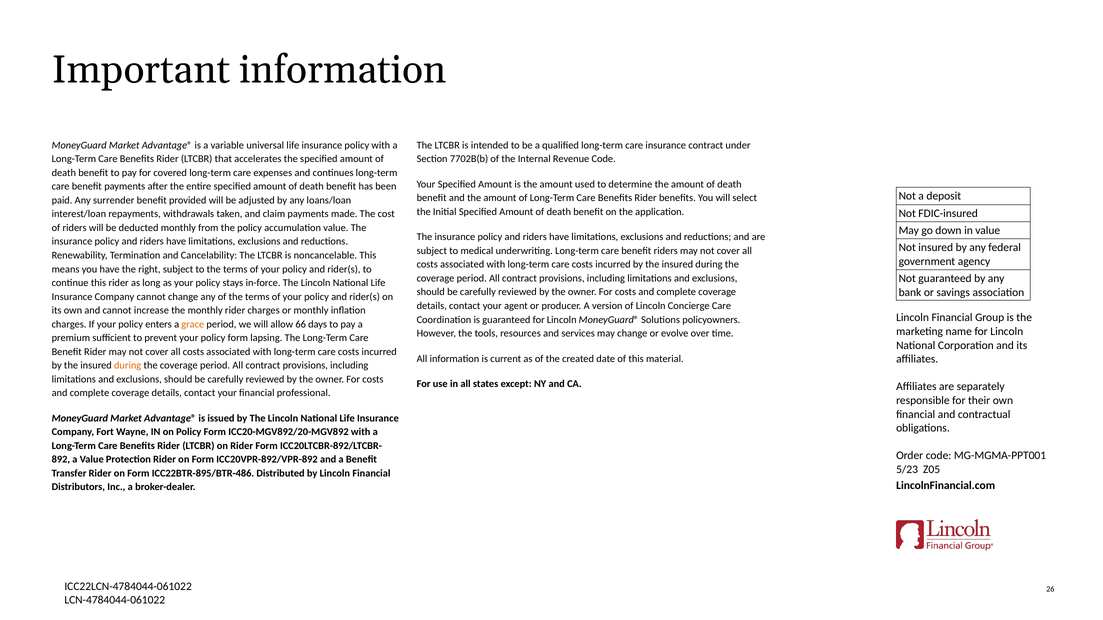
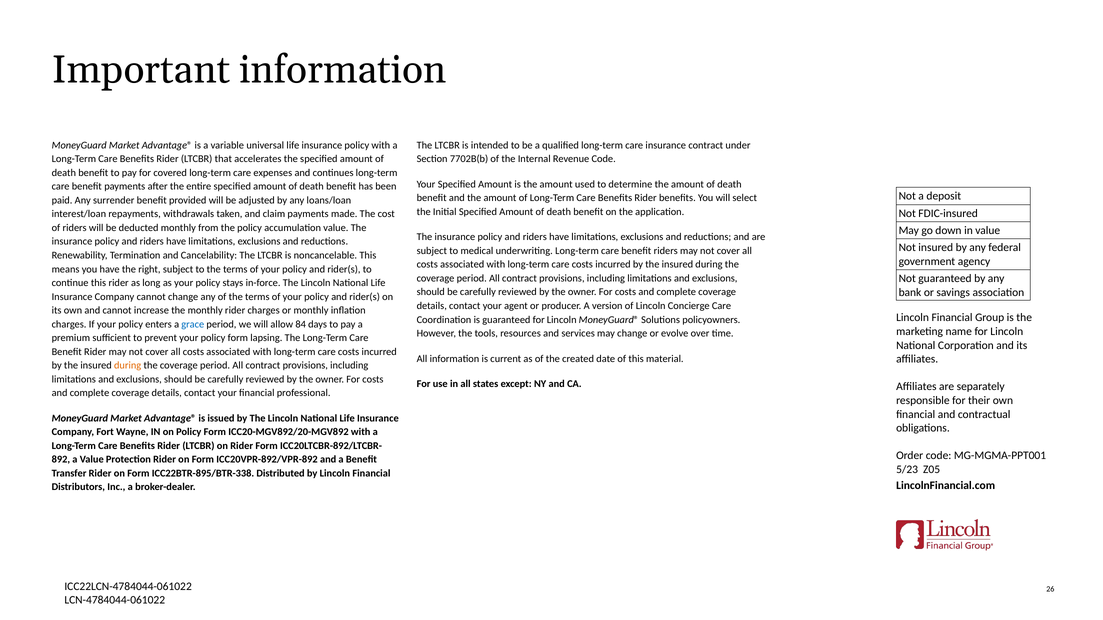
grace colour: orange -> blue
66: 66 -> 84
ICC22BTR-895/BTR-486: ICC22BTR-895/BTR-486 -> ICC22BTR-895/BTR-338
